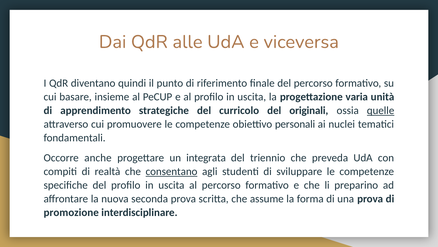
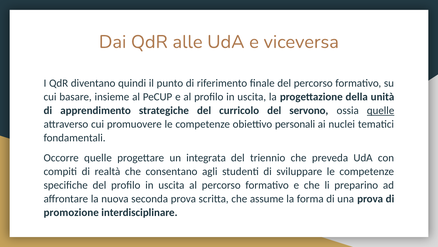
varia: varia -> della
originali: originali -> servono
Occorre anche: anche -> quelle
consentano underline: present -> none
